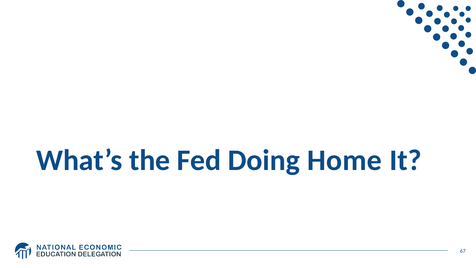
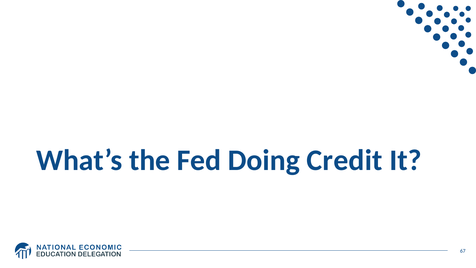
Home: Home -> Credit
